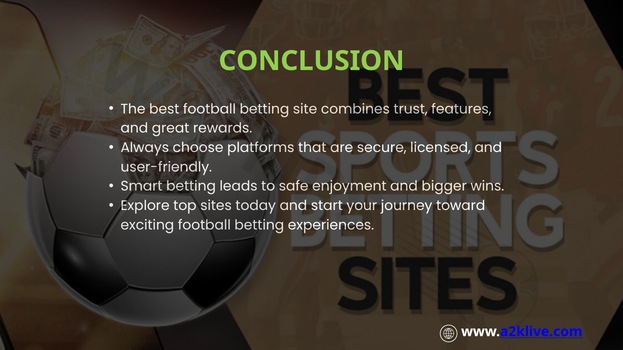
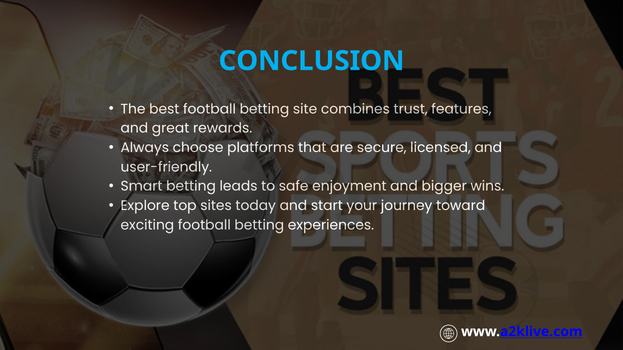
CONCLUSION colour: light green -> light blue
